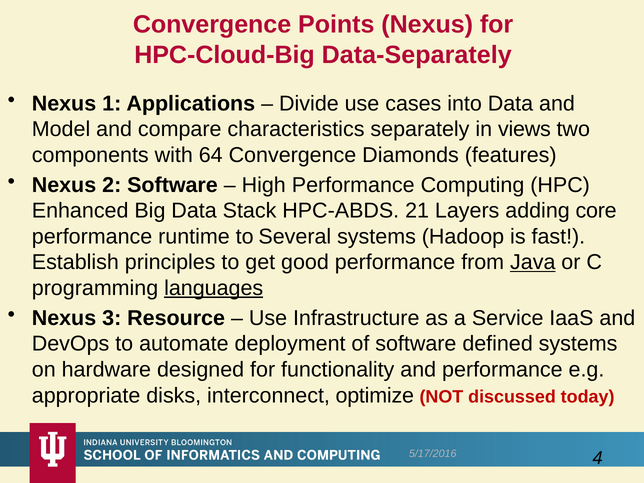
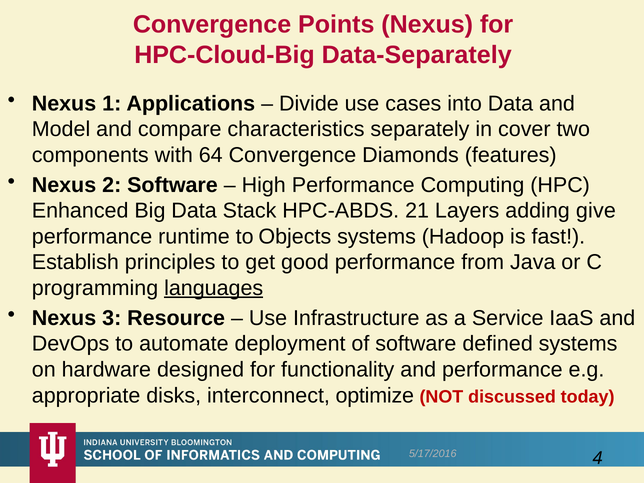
views: views -> cover
core: core -> give
Several: Several -> Objects
Java underline: present -> none
